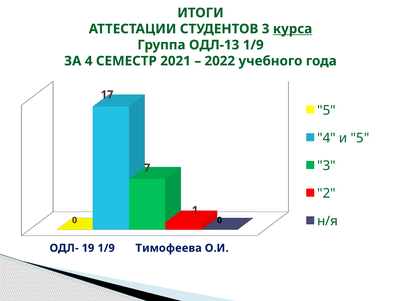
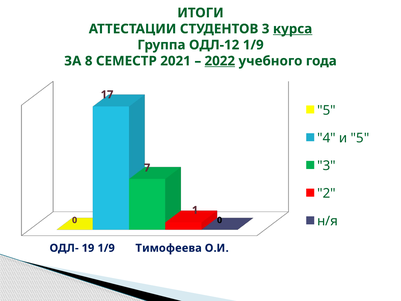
ОДЛ-13: ОДЛ-13 -> ОДЛ-12
ЗА 4: 4 -> 8
2022 underline: none -> present
